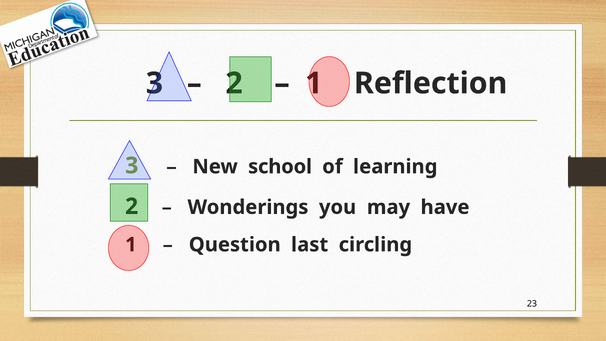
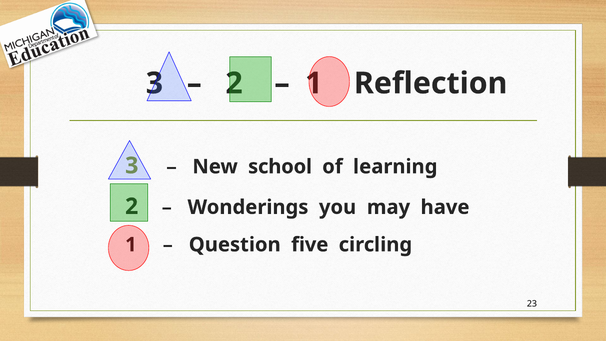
last: last -> five
